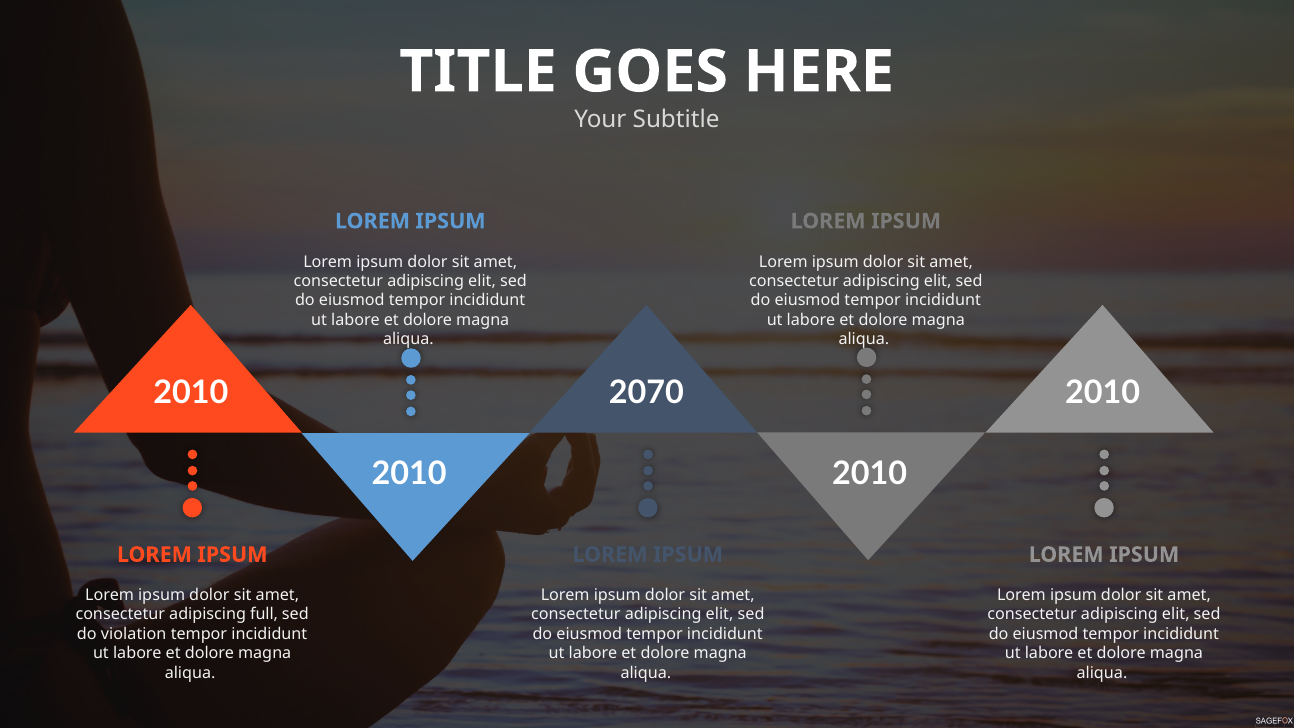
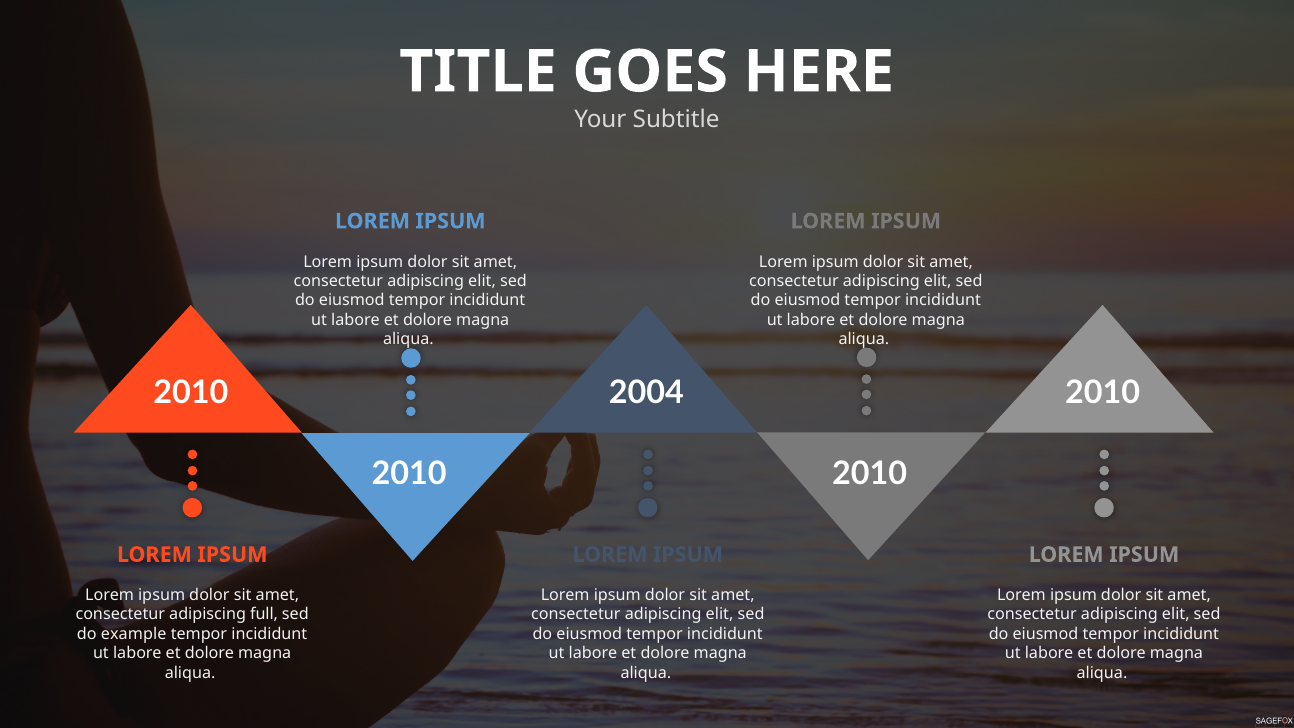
2070: 2070 -> 2004
violation: violation -> example
